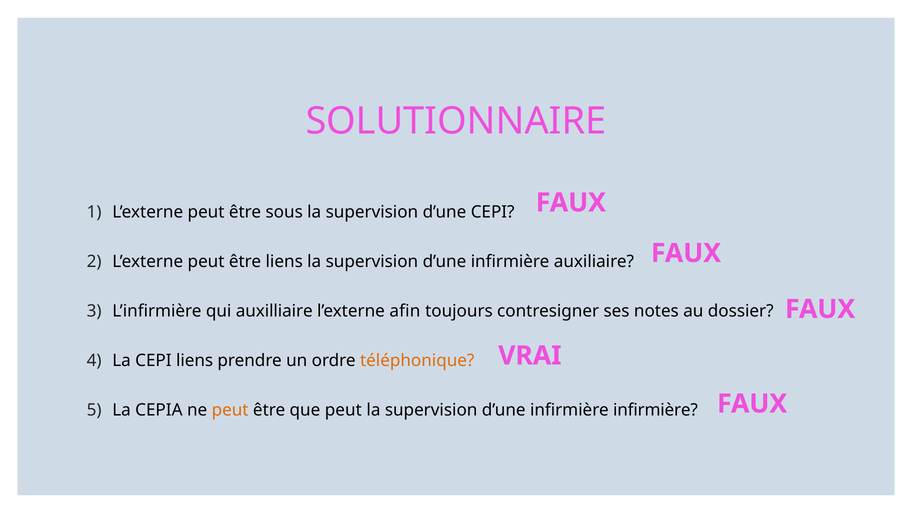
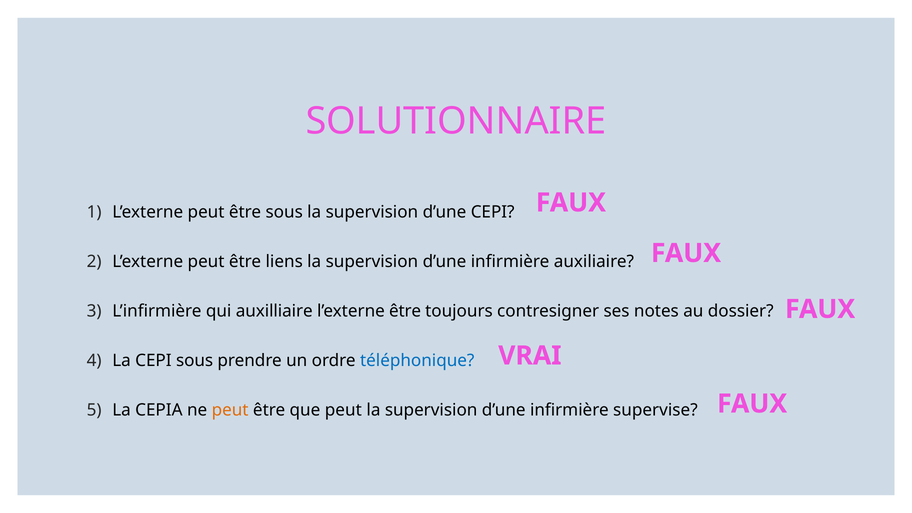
l’externe afin: afin -> être
CEPI liens: liens -> sous
téléphonique colour: orange -> blue
infirmière infirmière: infirmière -> supervise
